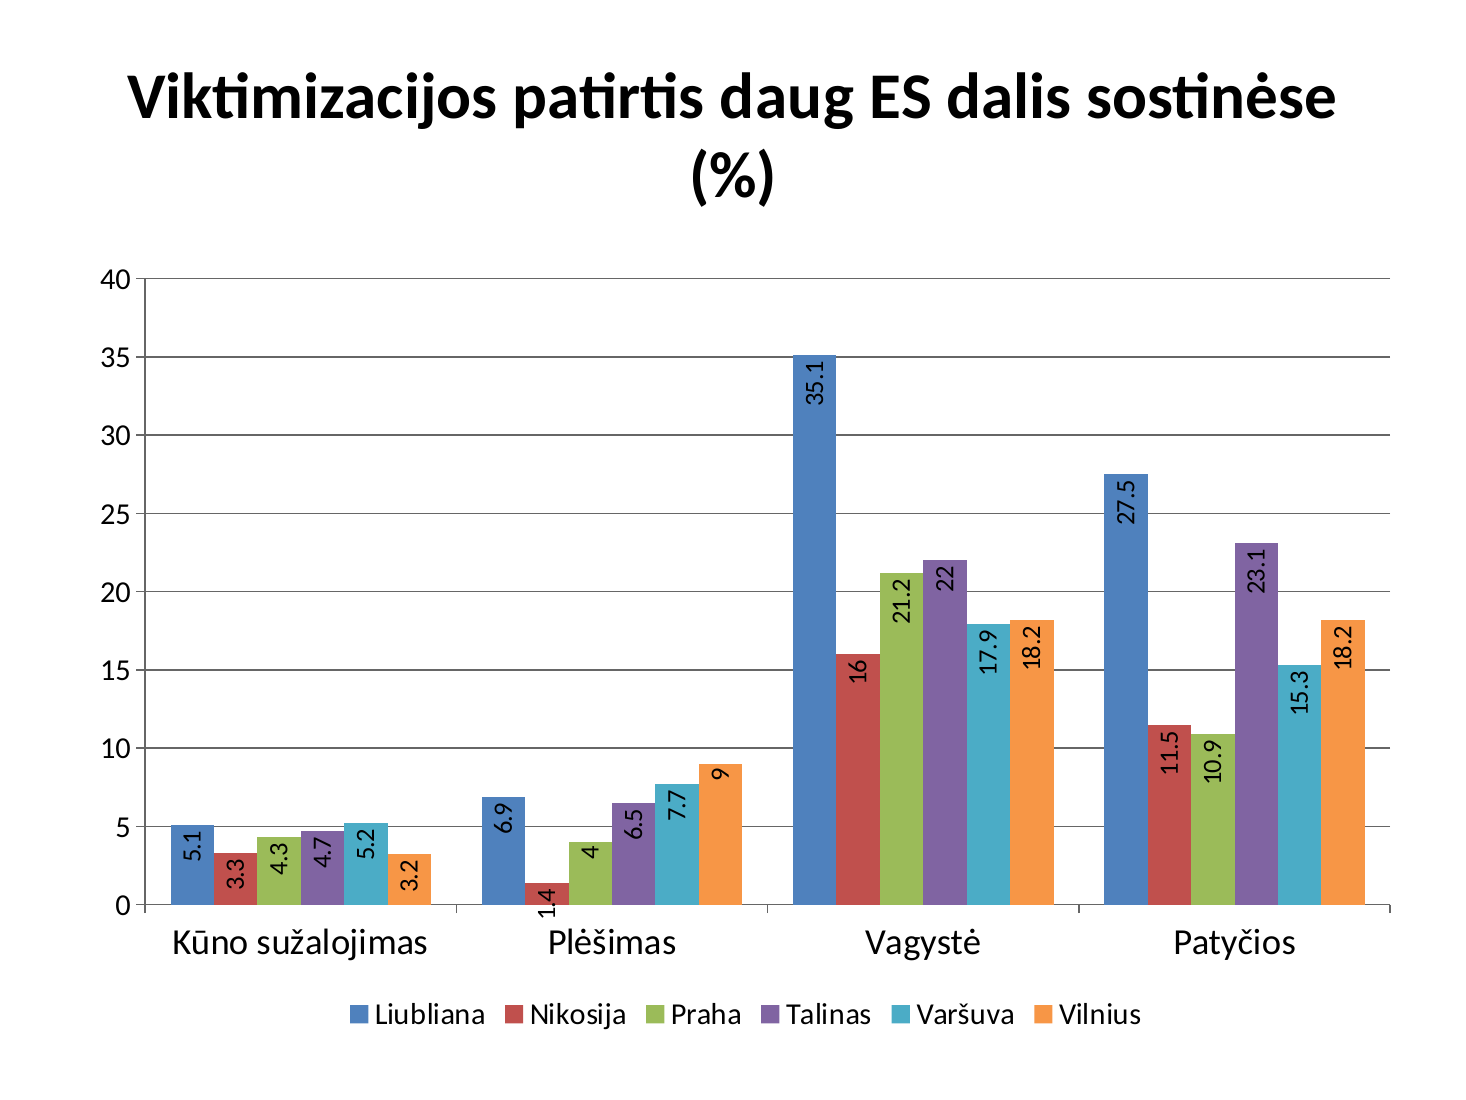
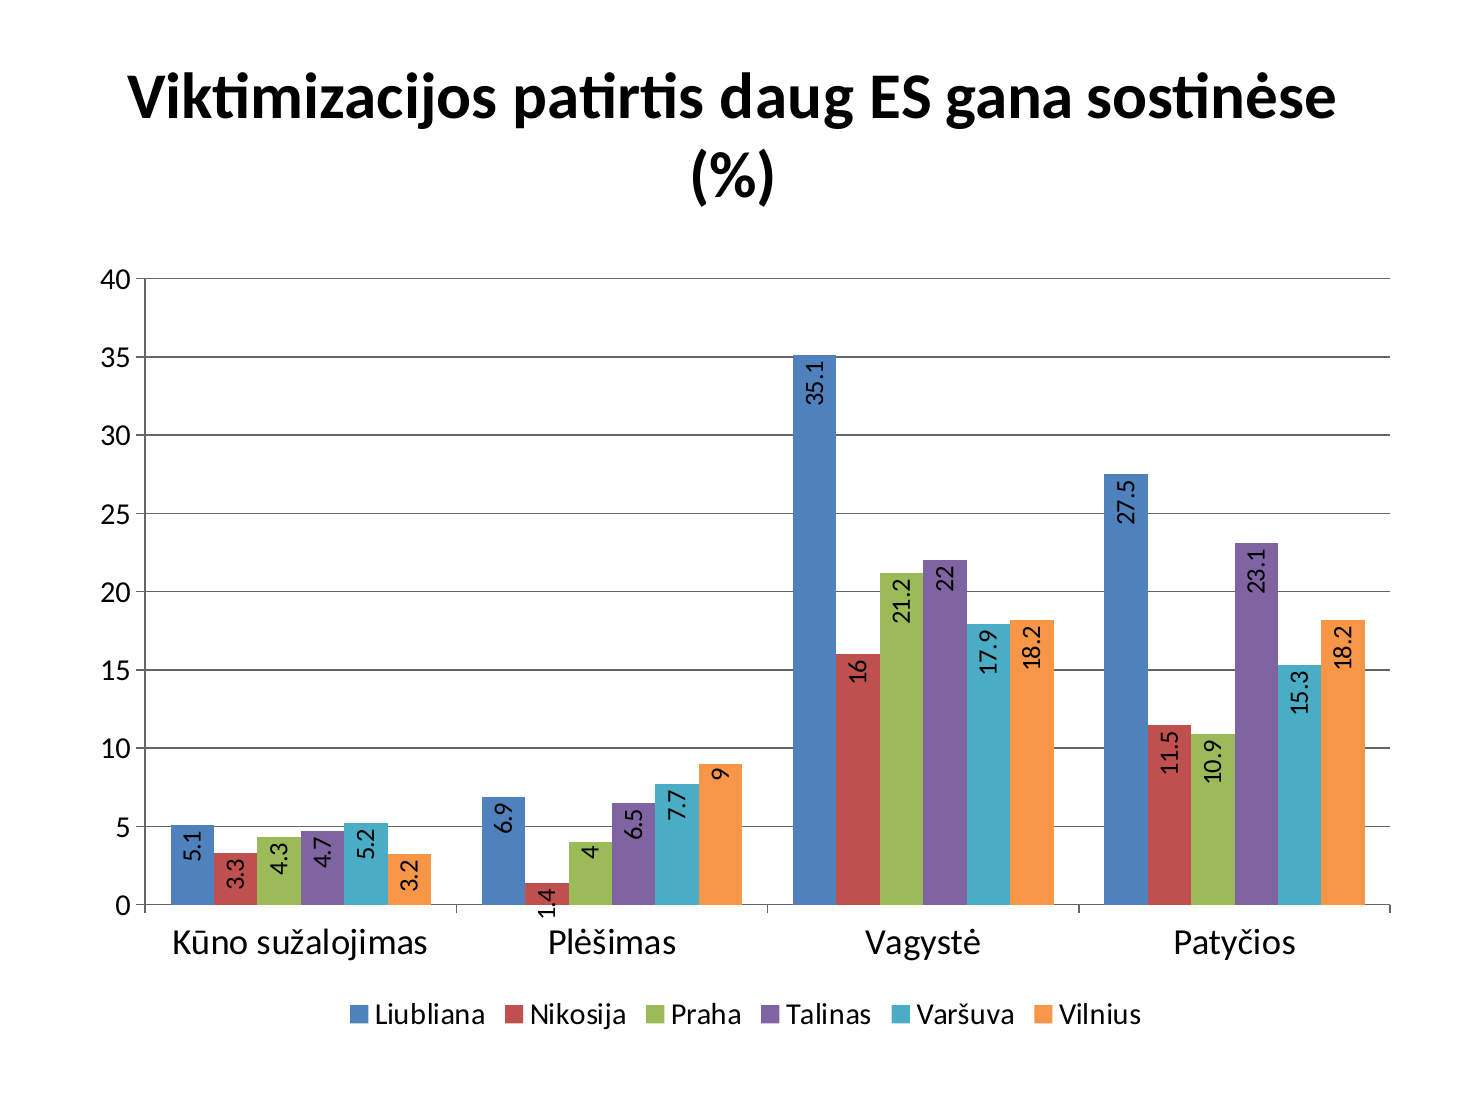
dalis: dalis -> gana
